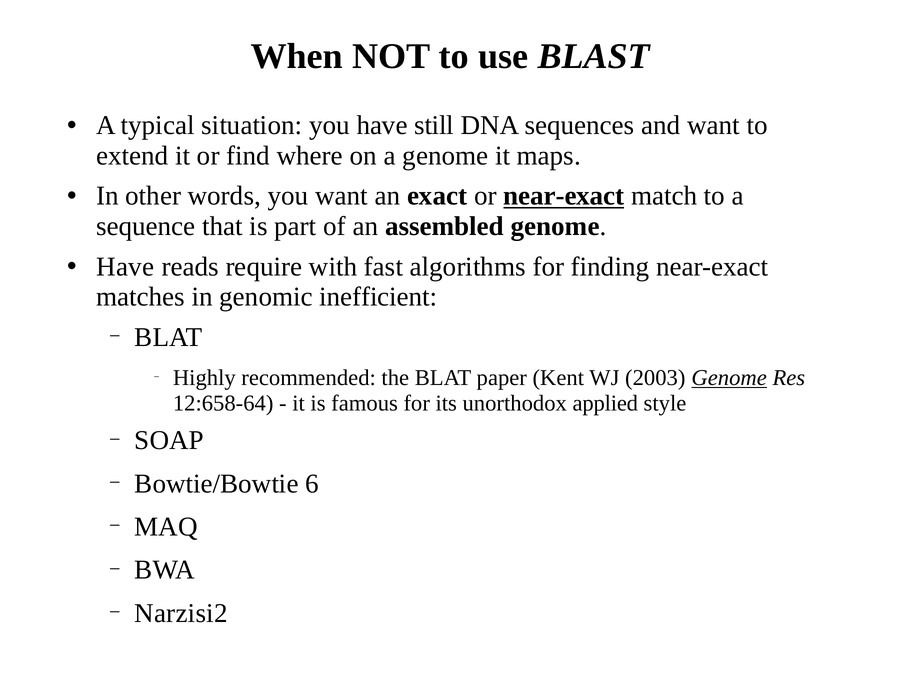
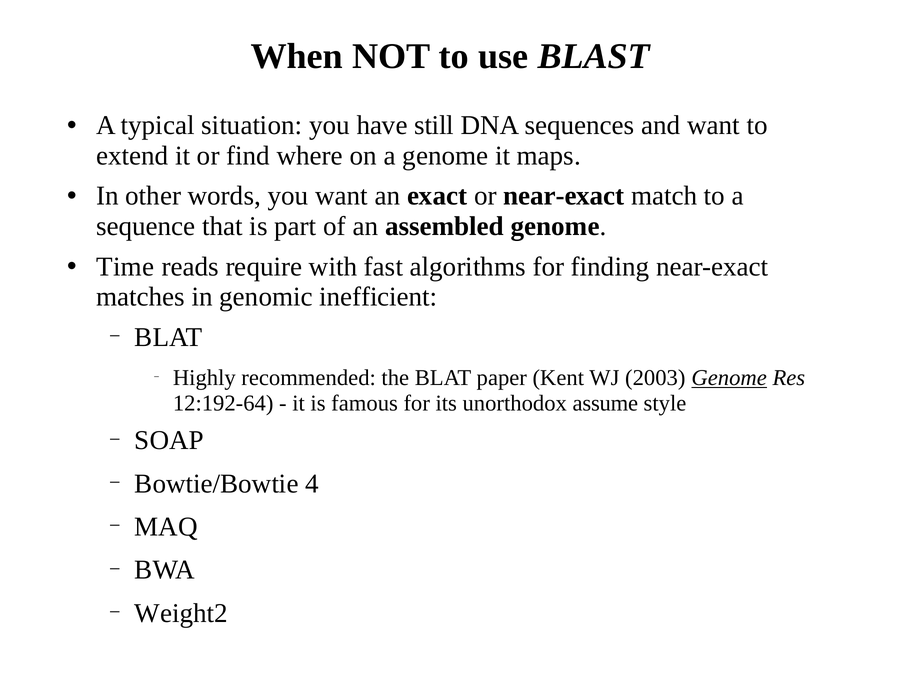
near-exact at (564, 196) underline: present -> none
Have at (125, 267): Have -> Time
12:658-64: 12:658-64 -> 12:192-64
applied: applied -> assume
6: 6 -> 4
Narzisi2: Narzisi2 -> Weight2
